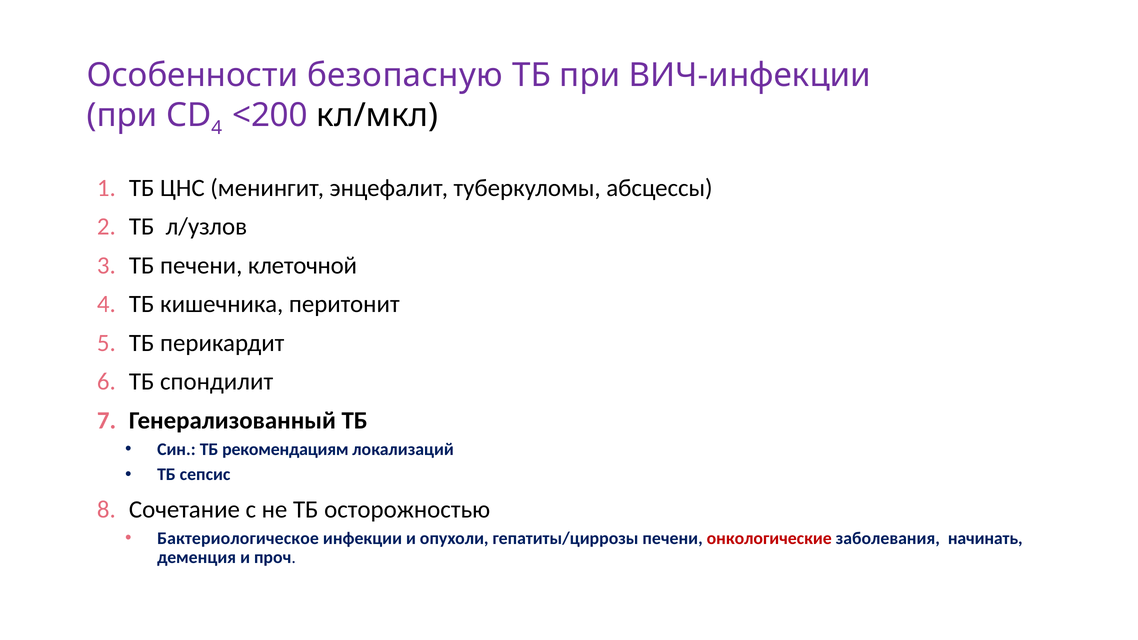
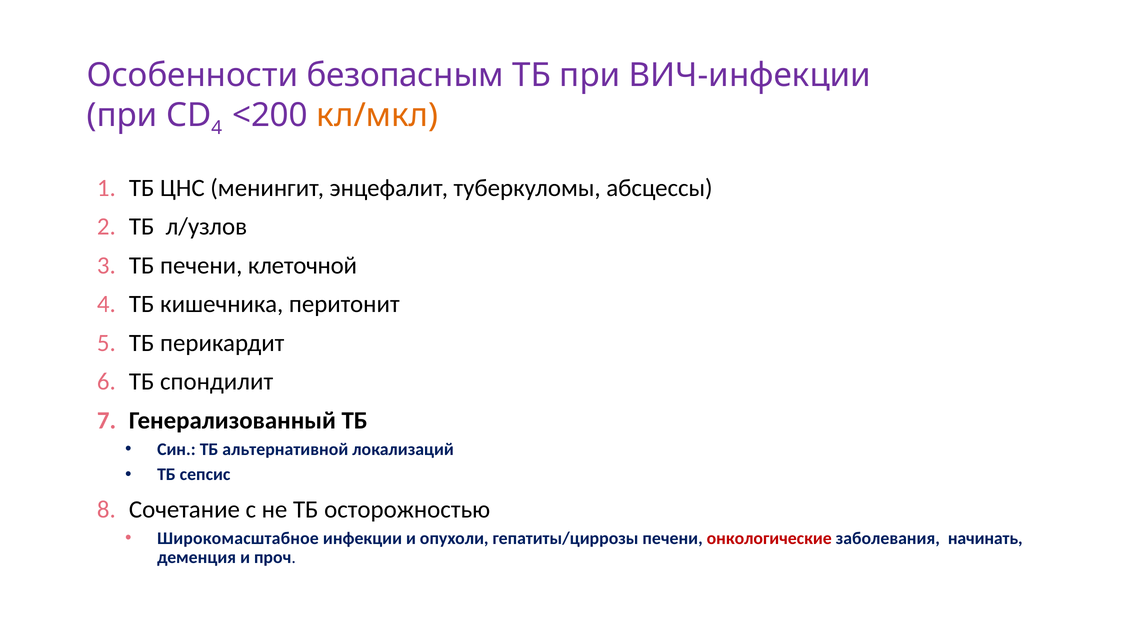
безопасную: безопасную -> безопасным
кл/мкл colour: black -> orange
рекомендациям: рекомендациям -> альтернативной
Бактериологическое: Бактериологическое -> Широкомасштабное
